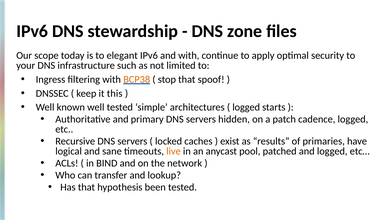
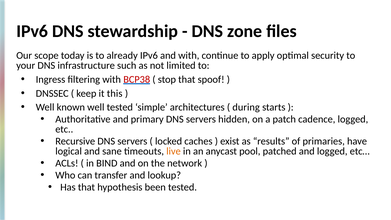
elegant: elegant -> already
BCP38 colour: orange -> red
logged at (246, 107): logged -> during
